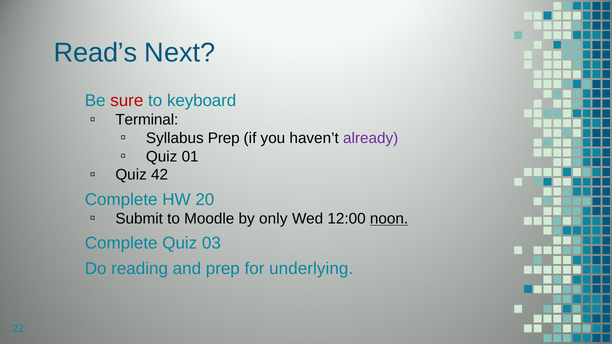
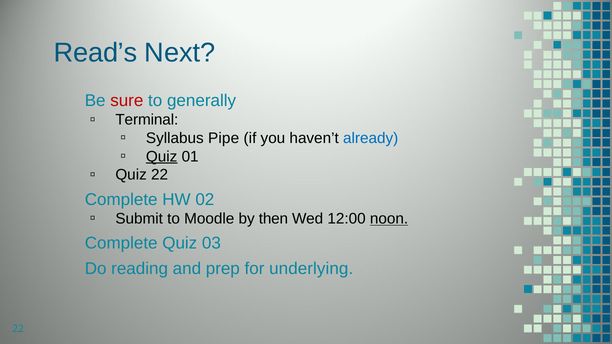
keyboard: keyboard -> generally
Syllabus Prep: Prep -> Pipe
already colour: purple -> blue
Quiz at (162, 157) underline: none -> present
Quiz 42: 42 -> 22
20: 20 -> 02
only: only -> then
